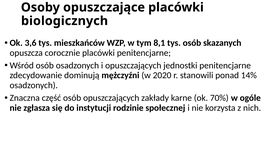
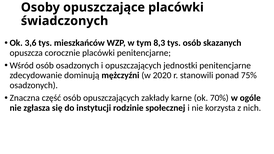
biologicznych: biologicznych -> świadczonych
8,1: 8,1 -> 8,3
14%: 14% -> 75%
